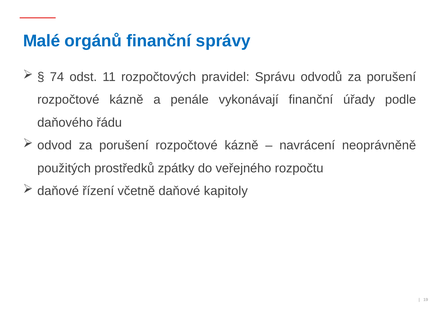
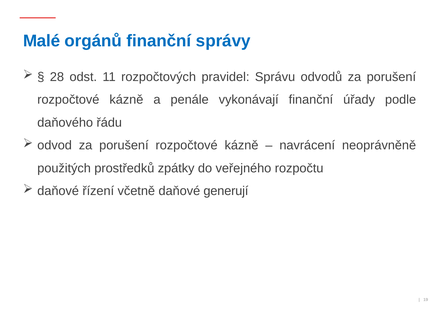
74: 74 -> 28
kapitoly: kapitoly -> generují
